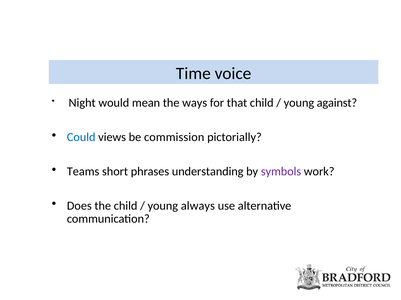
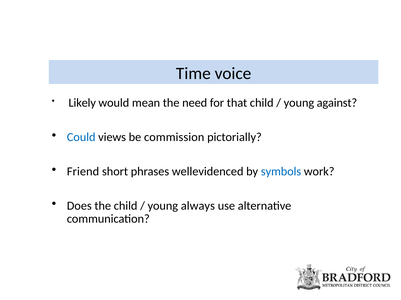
Night: Night -> Likely
ways: ways -> need
Teams: Teams -> Friend
understanding: understanding -> wellevidenced
symbols colour: purple -> blue
